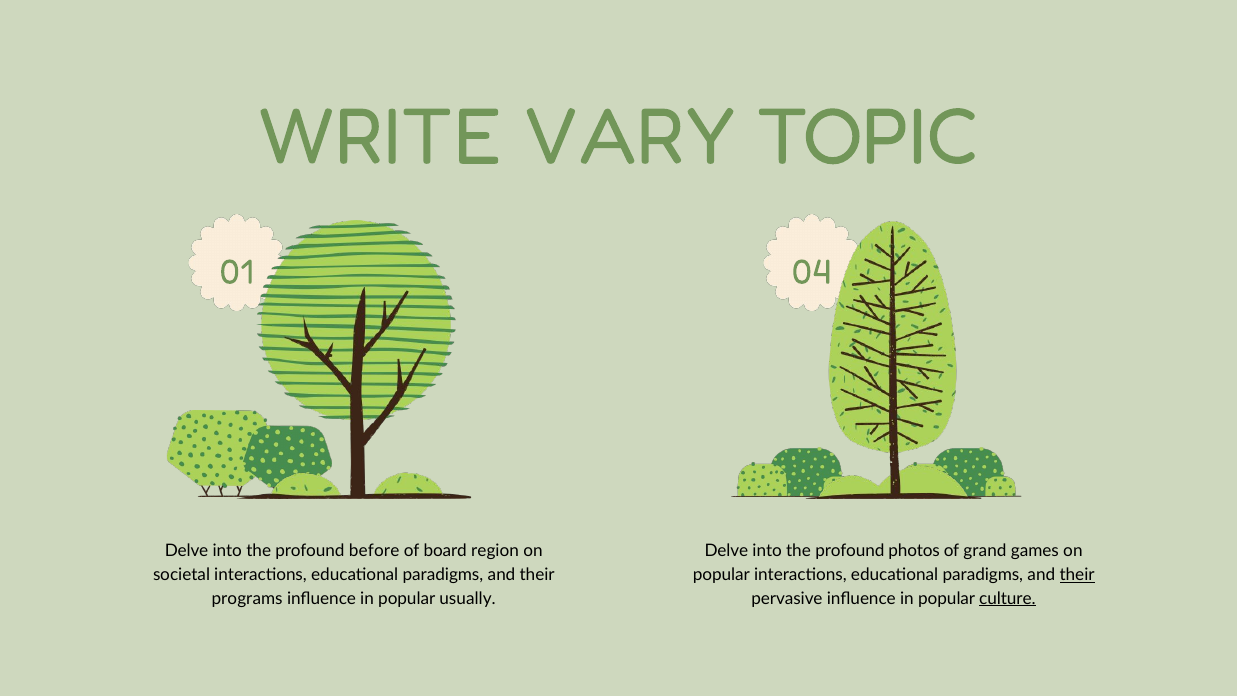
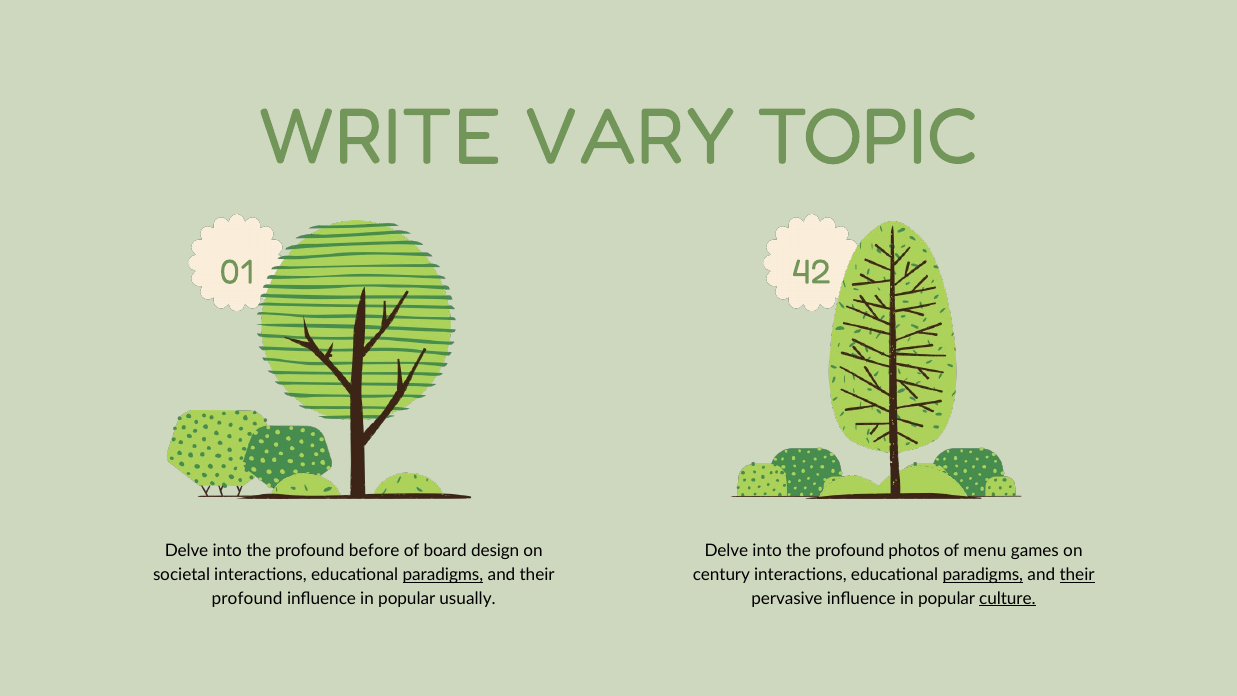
04: 04 -> 42
region: region -> design
grand: grand -> menu
paradigms at (443, 575) underline: none -> present
popular at (721, 575): popular -> century
paradigms at (983, 575) underline: none -> present
programs at (247, 598): programs -> profound
